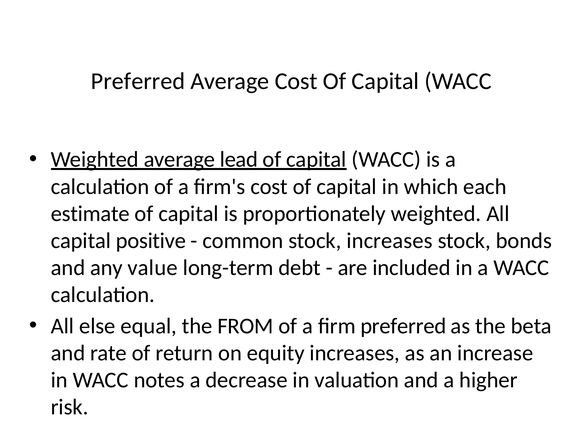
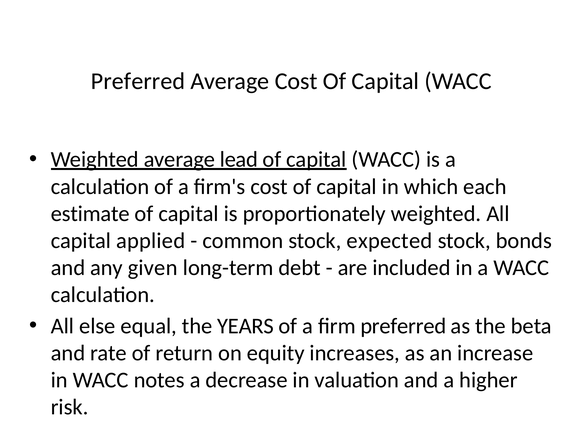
positive: positive -> applied
stock increases: increases -> expected
value: value -> given
FROM: FROM -> YEARS
